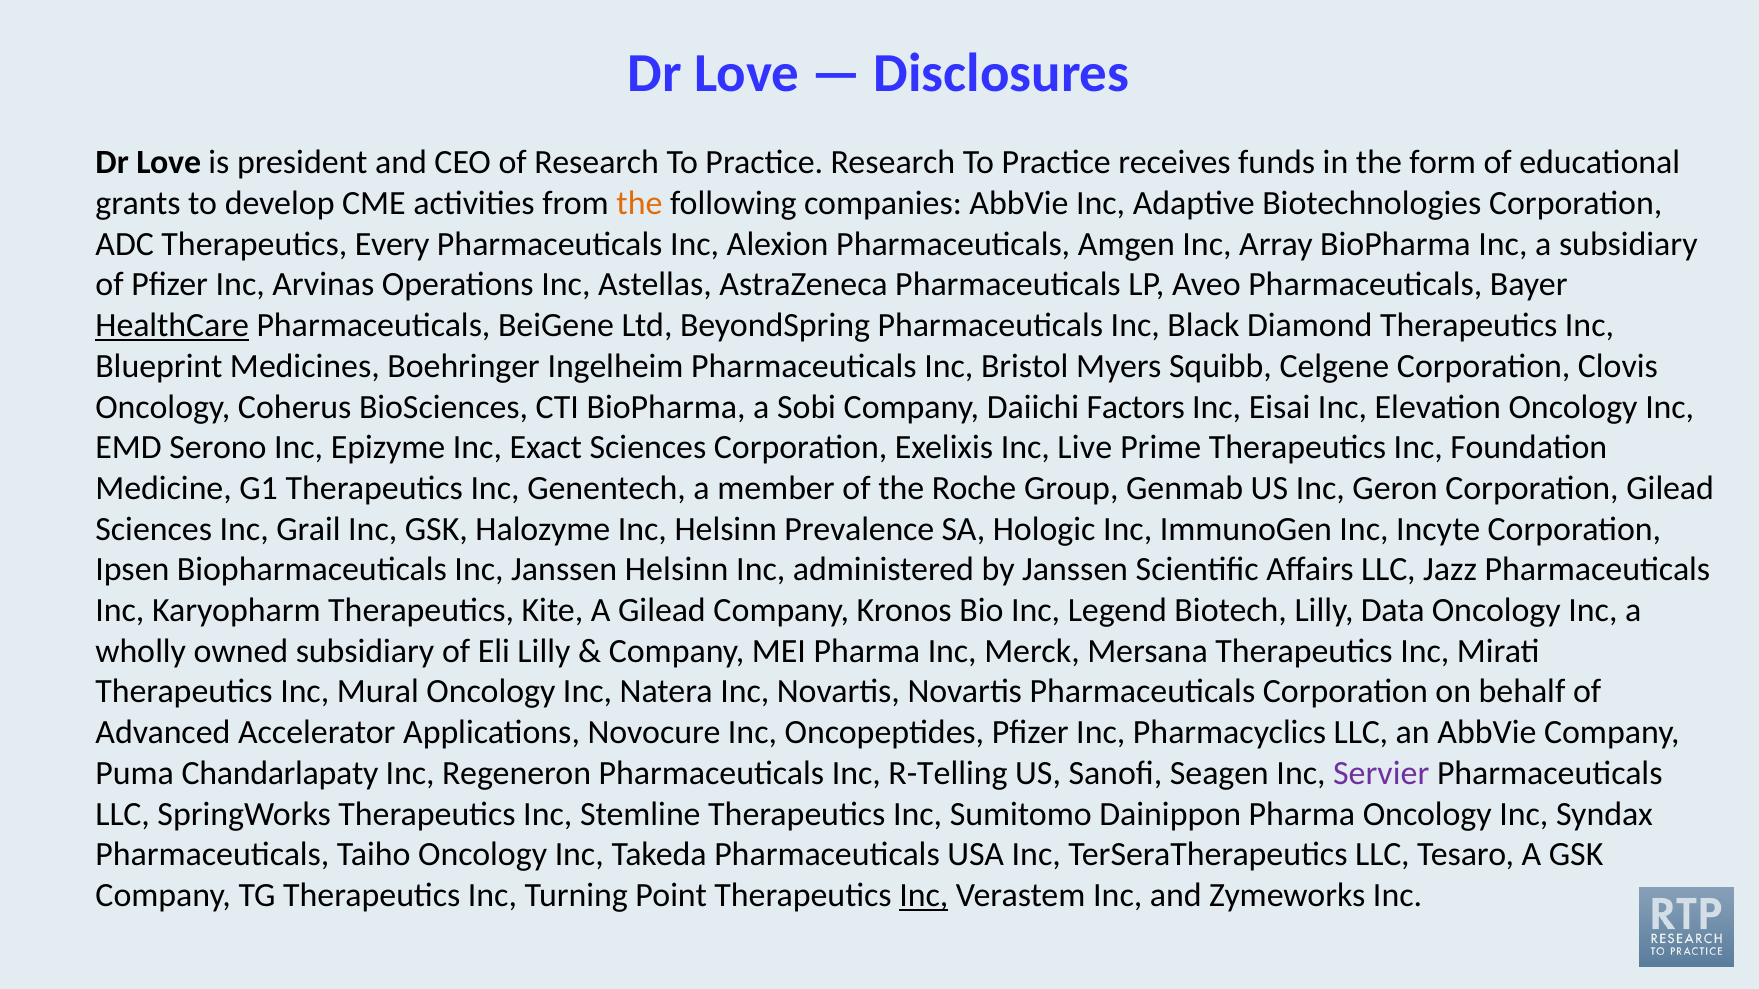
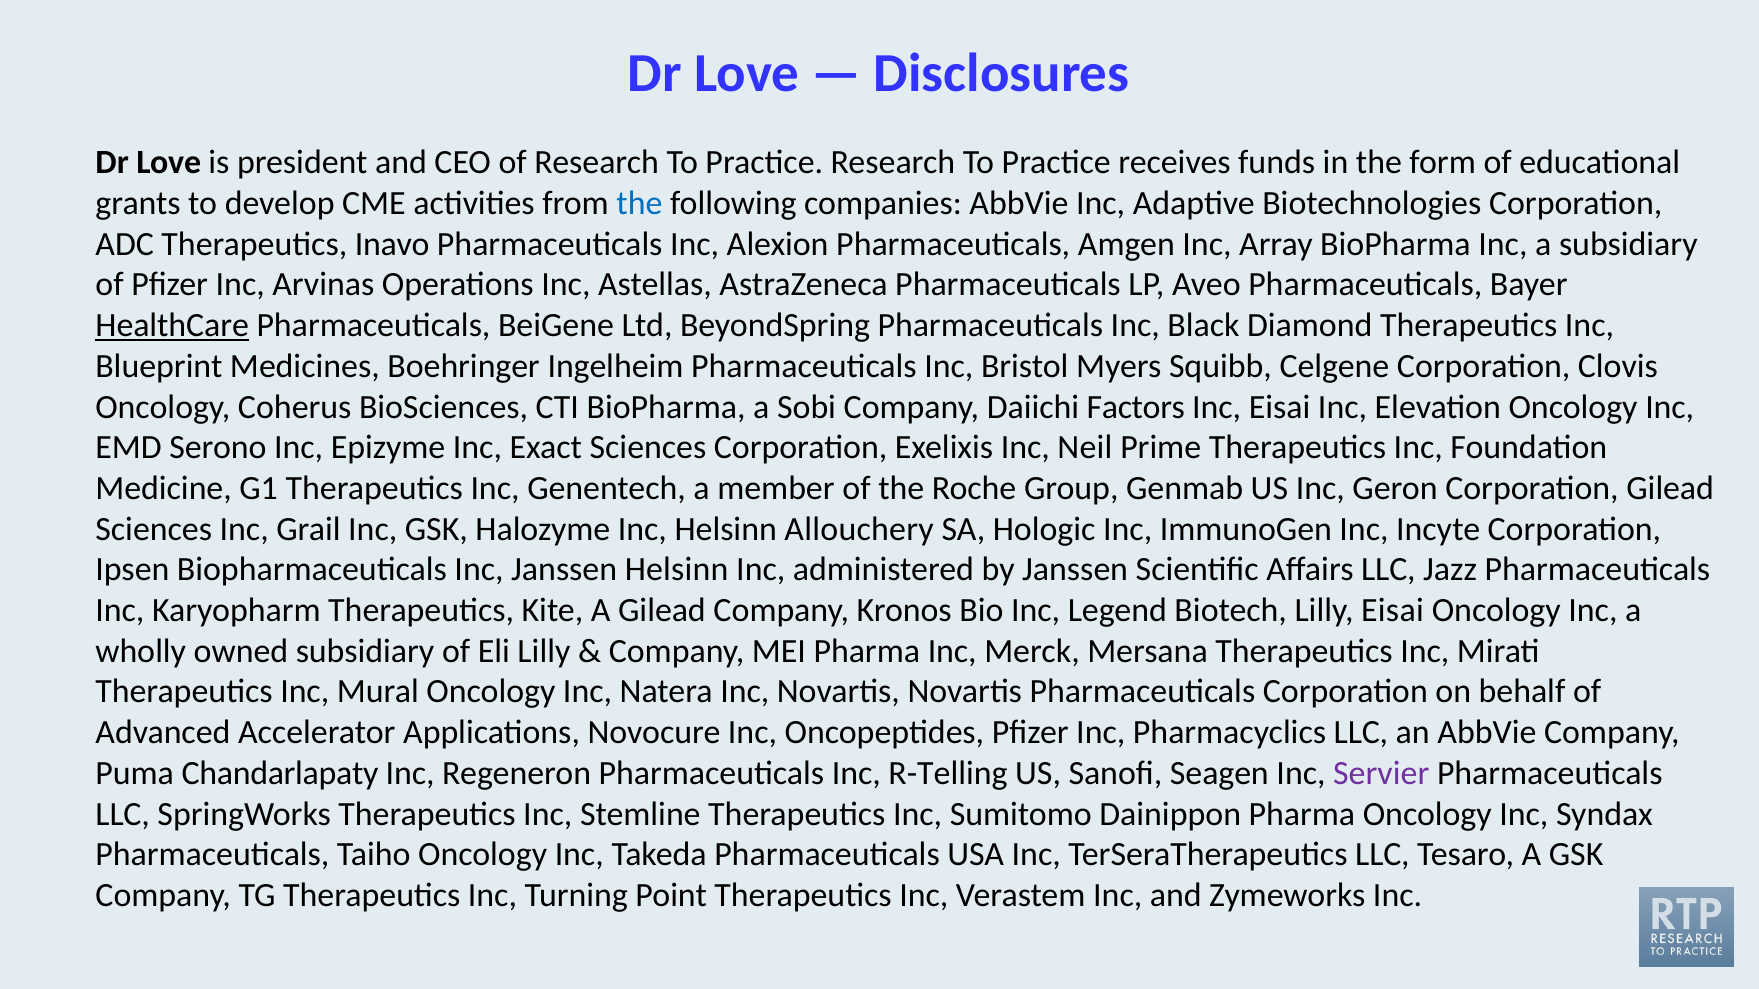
the at (639, 203) colour: orange -> blue
Every: Every -> Inavo
Live: Live -> Neil
Prevalence: Prevalence -> Allouchery
Lilly Data: Data -> Eisai
Inc at (924, 896) underline: present -> none
